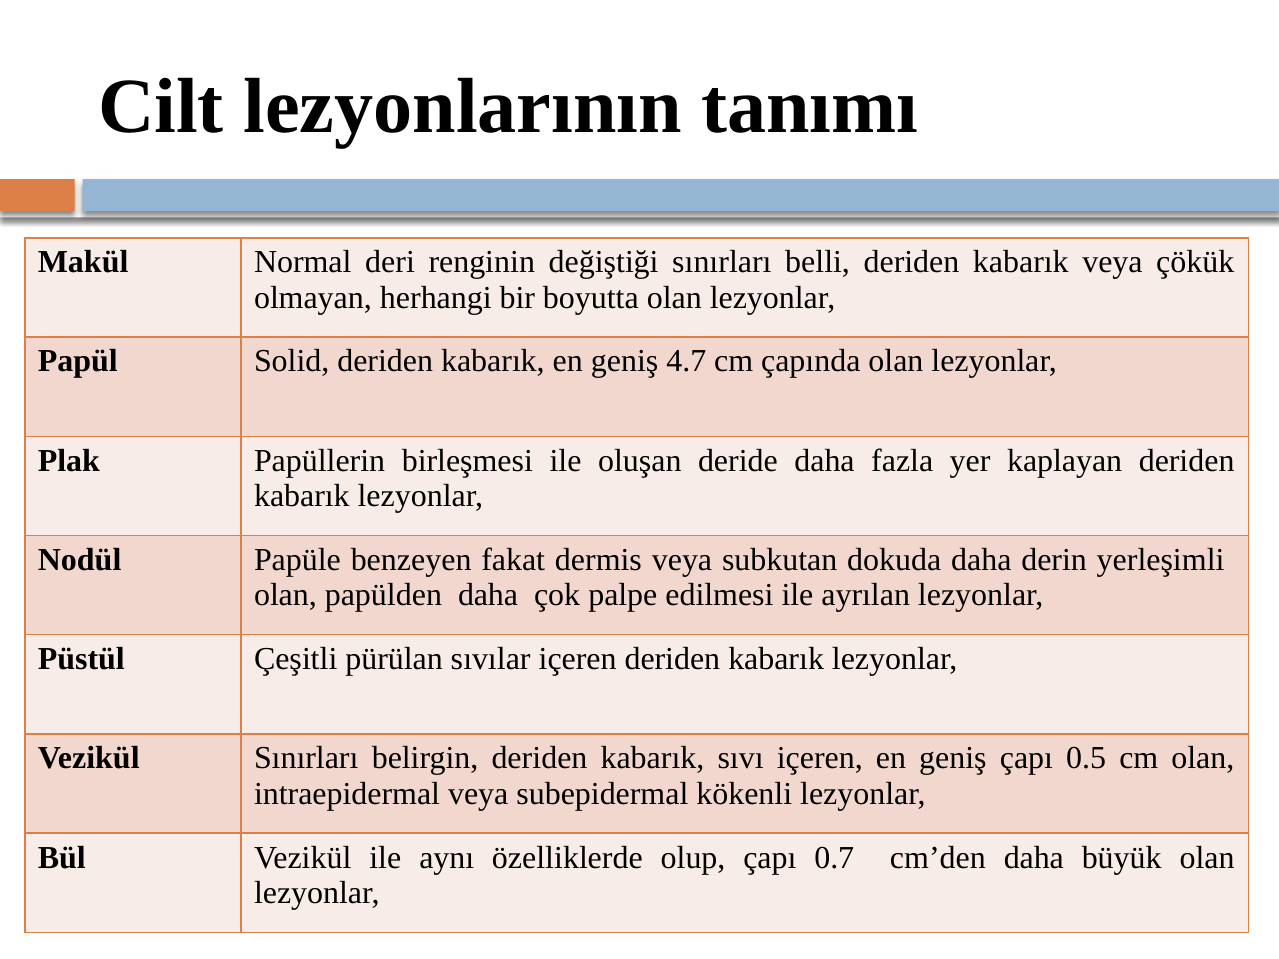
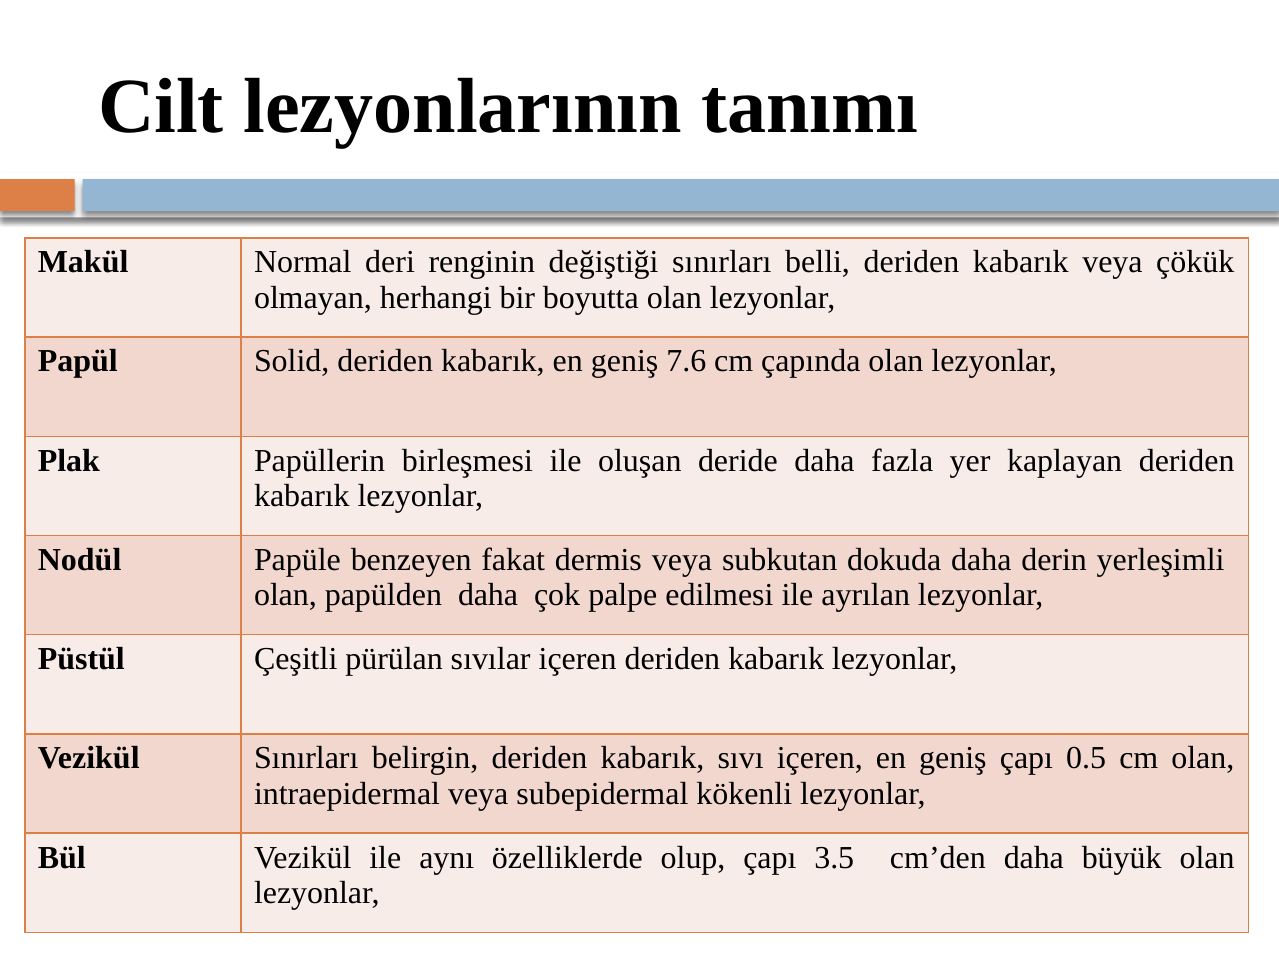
4.7: 4.7 -> 7.6
0.7: 0.7 -> 3.5
